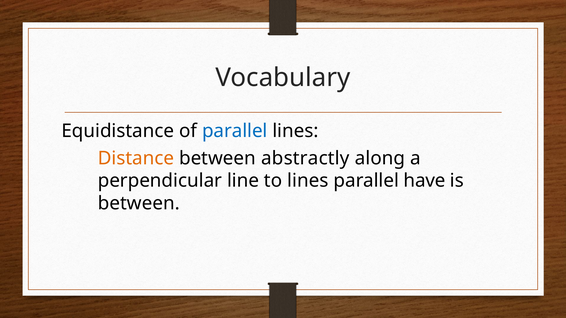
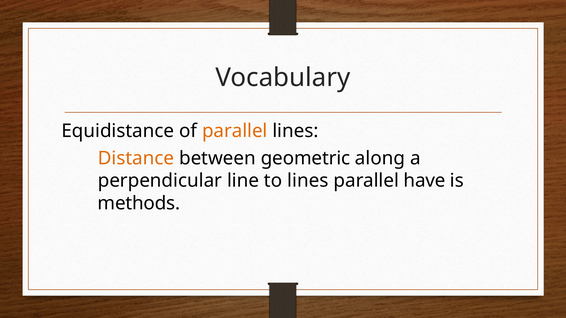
parallel at (235, 131) colour: blue -> orange
abstractly: abstractly -> geometric
between at (139, 204): between -> methods
